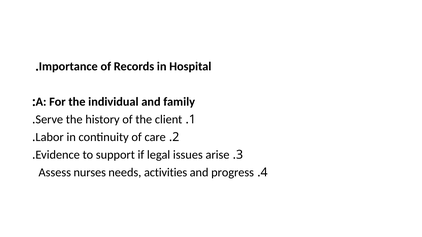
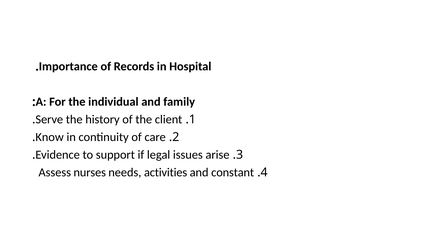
Labor: Labor -> Know
progress: progress -> constant
